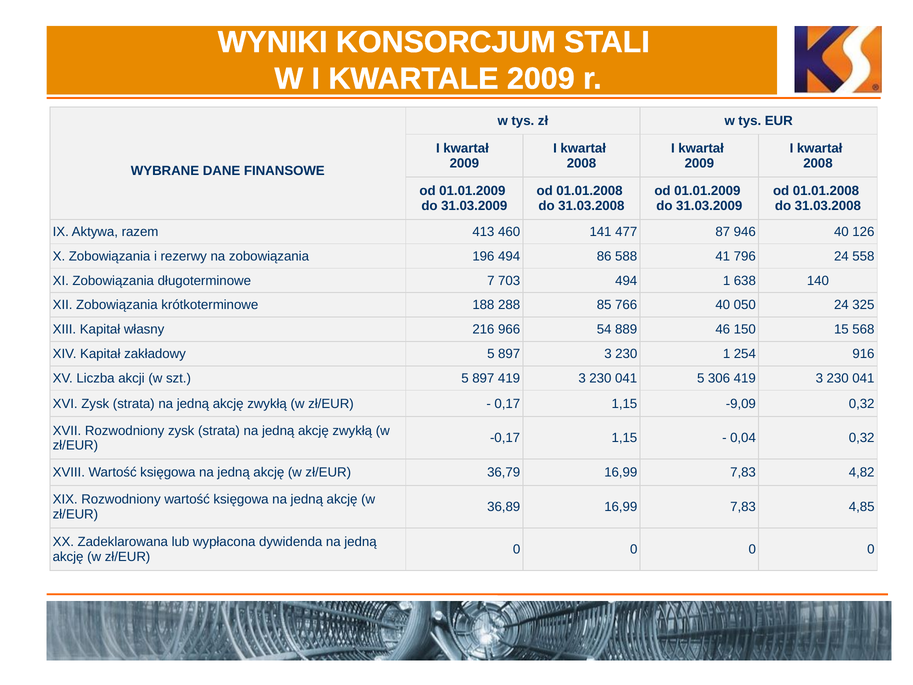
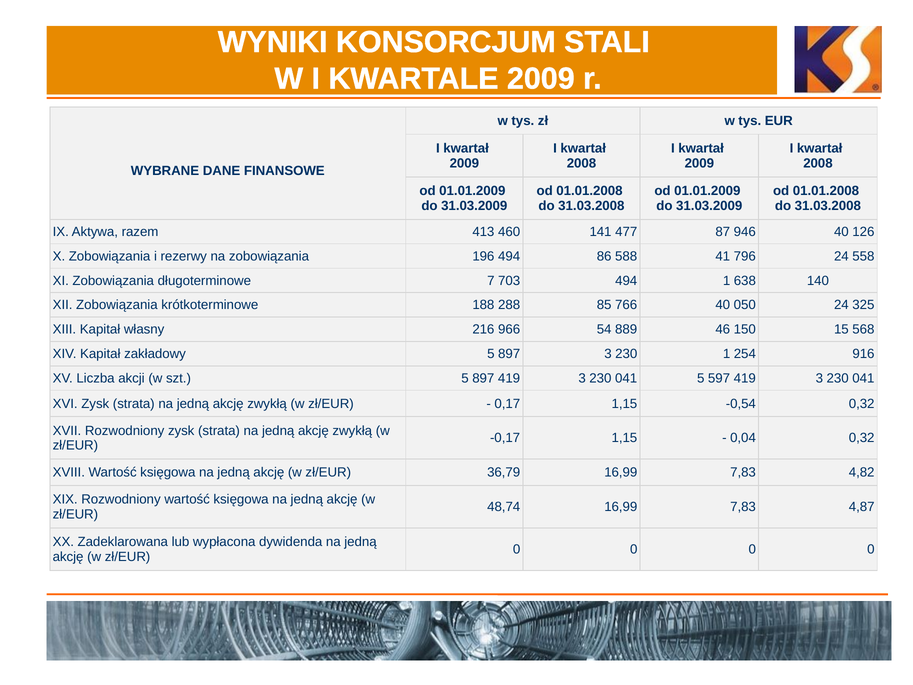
306: 306 -> 597
-9,09: -9,09 -> -0,54
36,89: 36,89 -> 48,74
4,85: 4,85 -> 4,87
